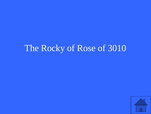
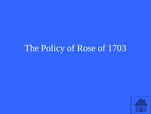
Rocky: Rocky -> Policy
3010: 3010 -> 1703
